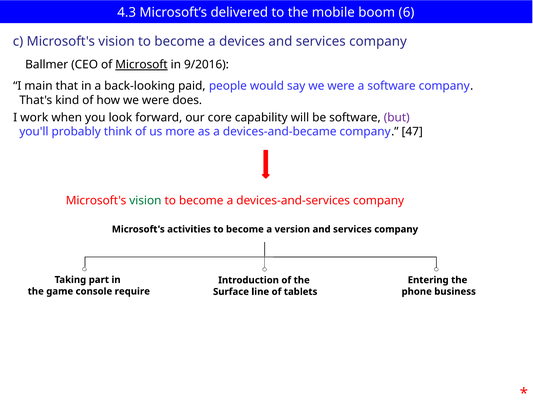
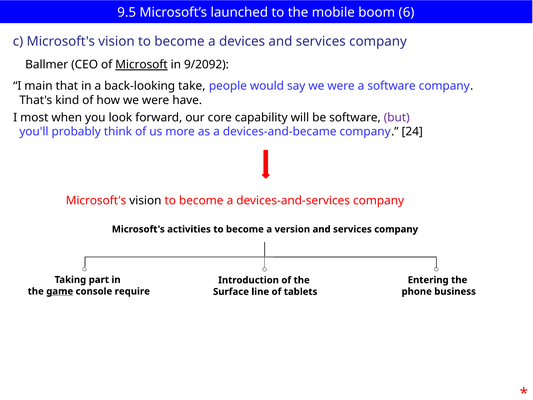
4.3: 4.3 -> 9.5
delivered: delivered -> launched
9/2016: 9/2016 -> 9/2092
paid: paid -> take
does: does -> have
work: work -> most
47: 47 -> 24
vision at (145, 200) colour: green -> black
game underline: none -> present
